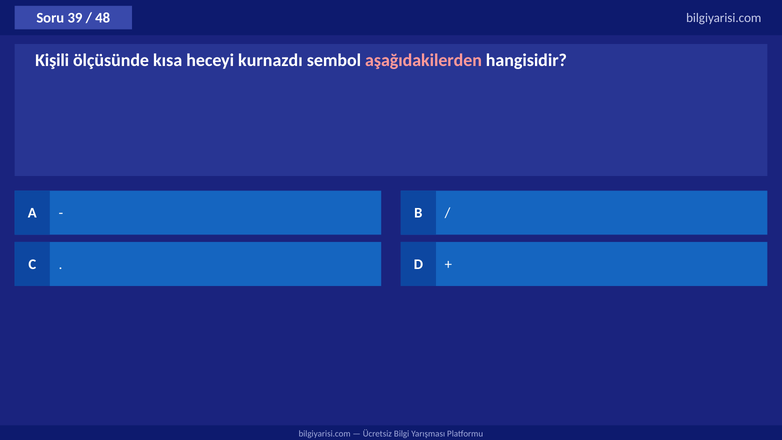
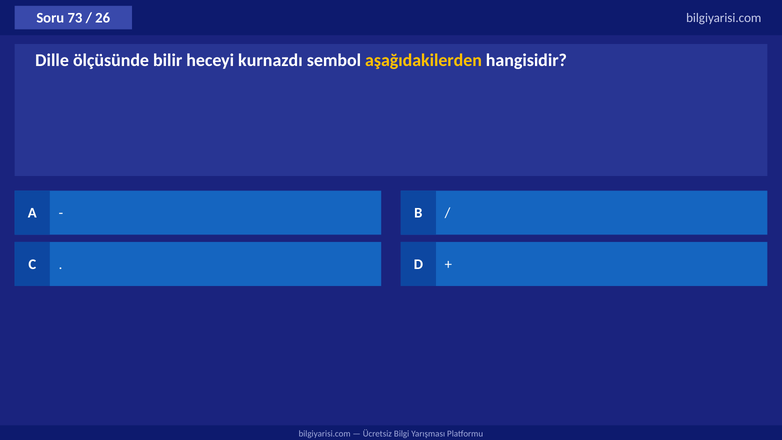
39: 39 -> 73
48: 48 -> 26
Kişili: Kişili -> Dille
kısa: kısa -> bilir
aşağıdakilerden colour: pink -> yellow
